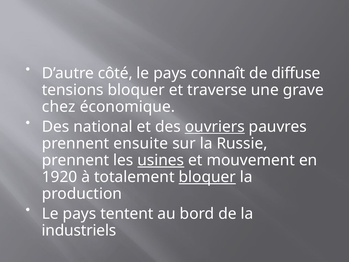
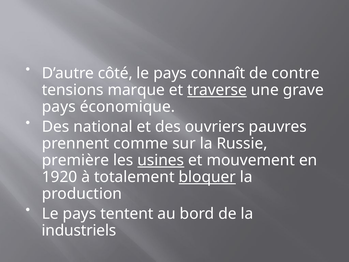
diffuse: diffuse -> contre
tensions bloquer: bloquer -> marque
traverse underline: none -> present
chez at (59, 107): chez -> pays
ouvriers underline: present -> none
ensuite: ensuite -> comme
prennent at (76, 160): prennent -> première
